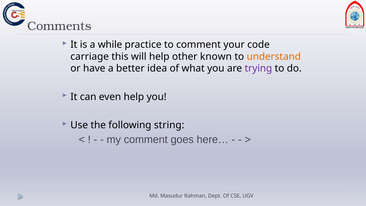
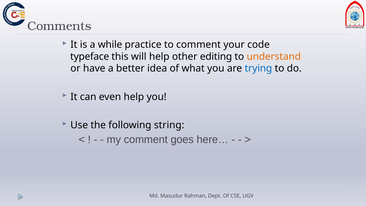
carriage: carriage -> typeface
known: known -> editing
trying colour: purple -> blue
